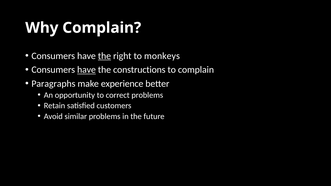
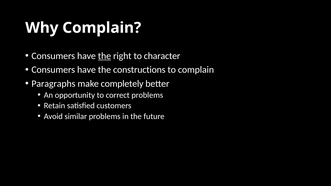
monkeys: monkeys -> character
have at (86, 70) underline: present -> none
experience: experience -> completely
